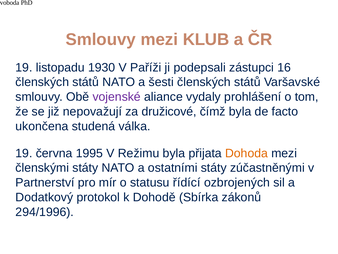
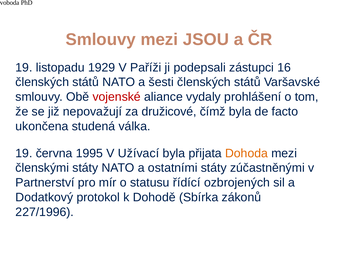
KLUB: KLUB -> JSOU
1930: 1930 -> 1929
vojenské colour: purple -> red
Režimu: Režimu -> Užívací
294/1996: 294/1996 -> 227/1996
